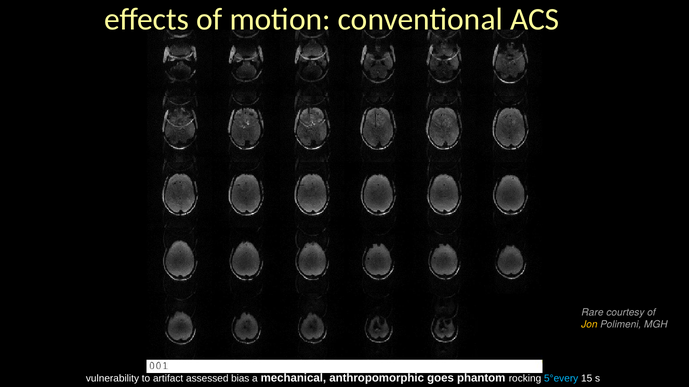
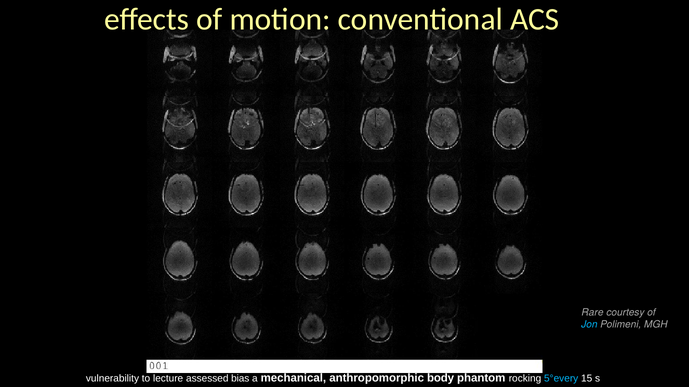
Jon colour: yellow -> light blue
artifact: artifact -> lecture
goes: goes -> body
